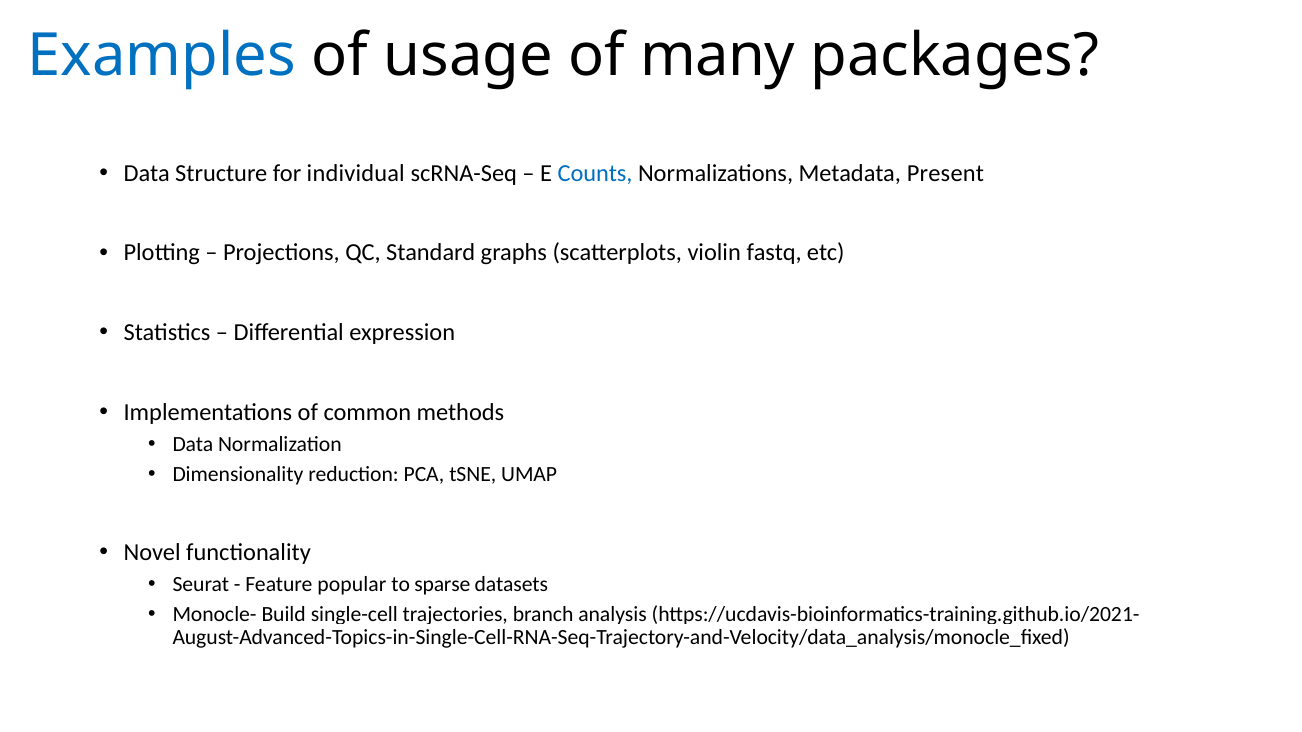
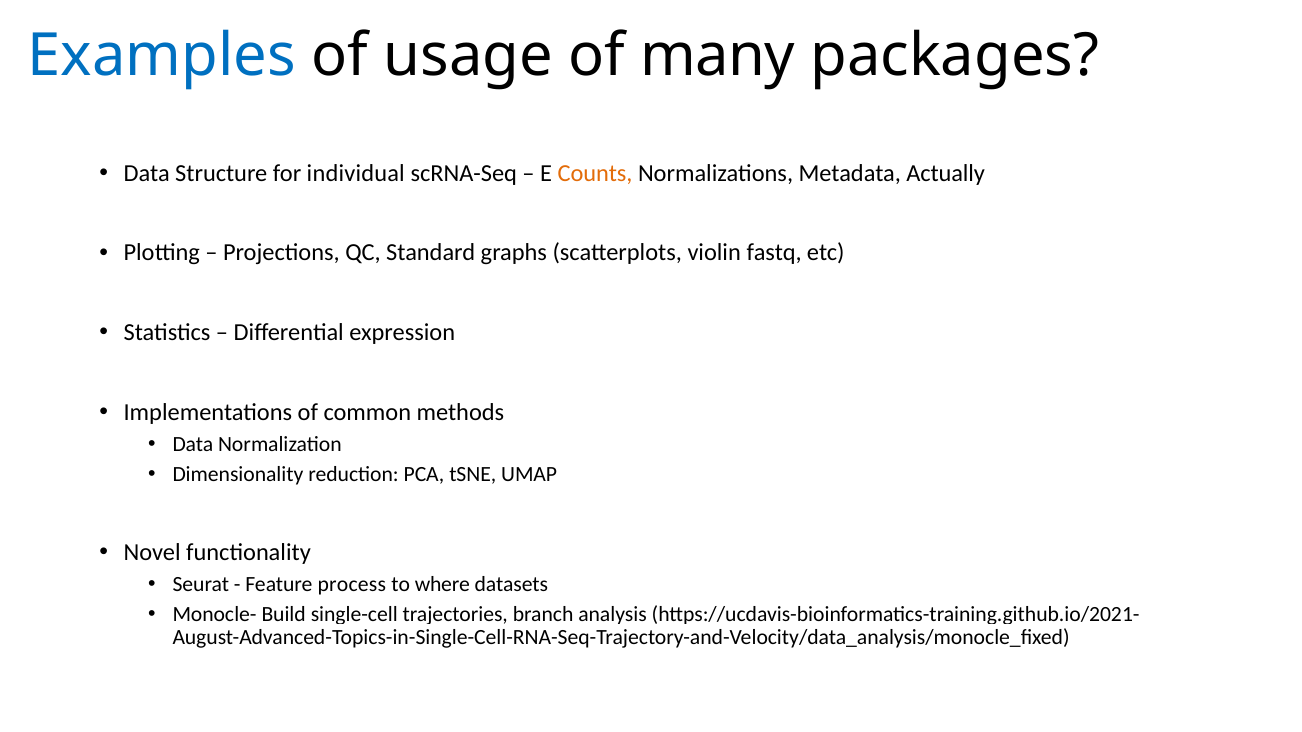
Counts colour: blue -> orange
Present: Present -> Actually
popular: popular -> process
sparse: sparse -> where
